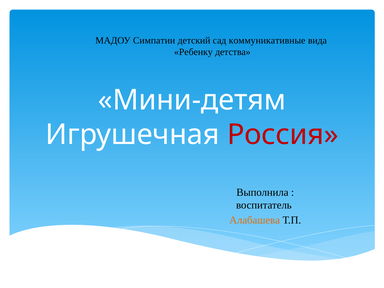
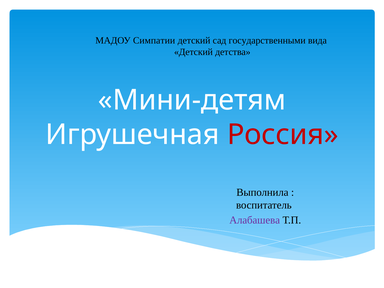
коммуникативные: коммуникативные -> государственными
Ребенку at (193, 52): Ребенку -> Детский
Алабашева colour: orange -> purple
